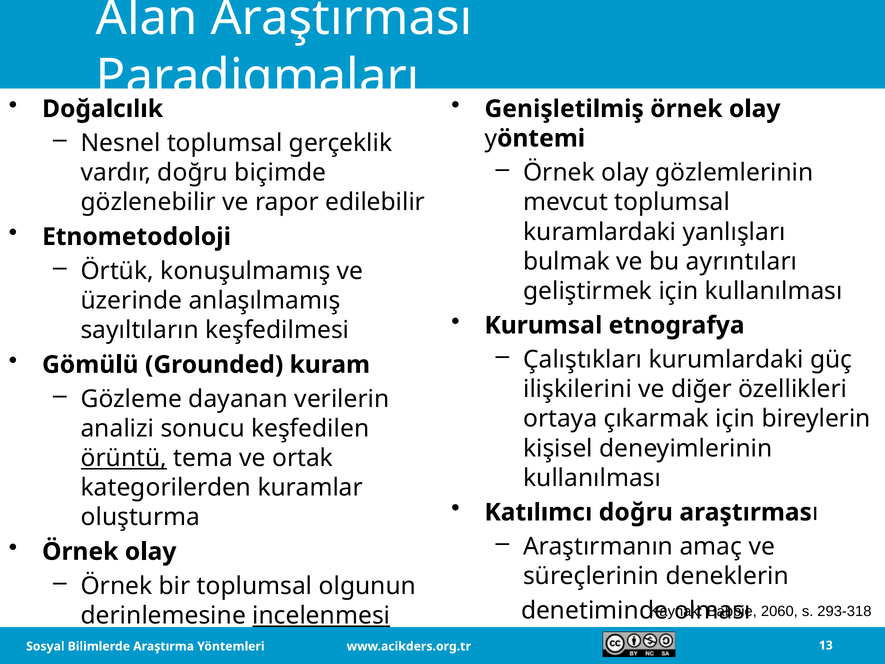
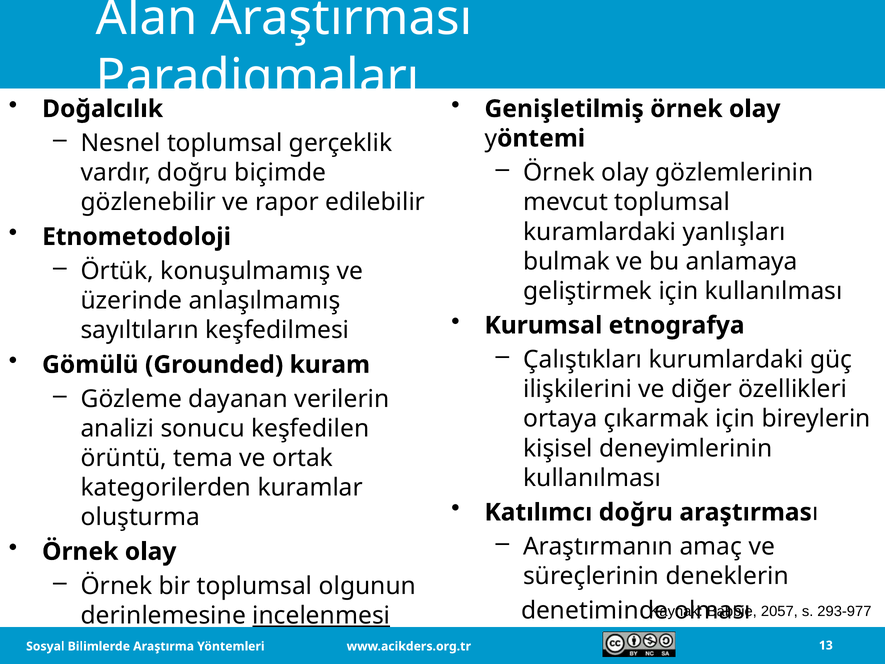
ayrıntıları: ayrıntıları -> anlamaya
örüntü underline: present -> none
2060: 2060 -> 2057
293-318: 293-318 -> 293-977
